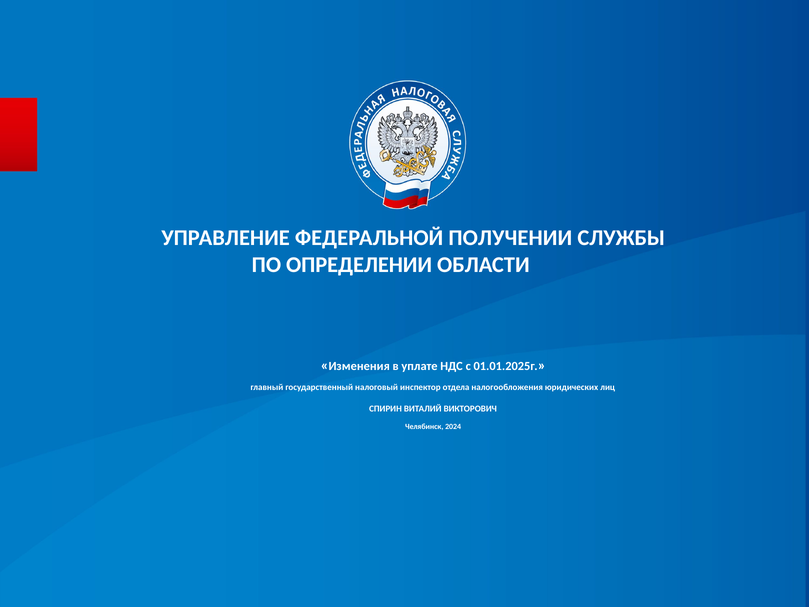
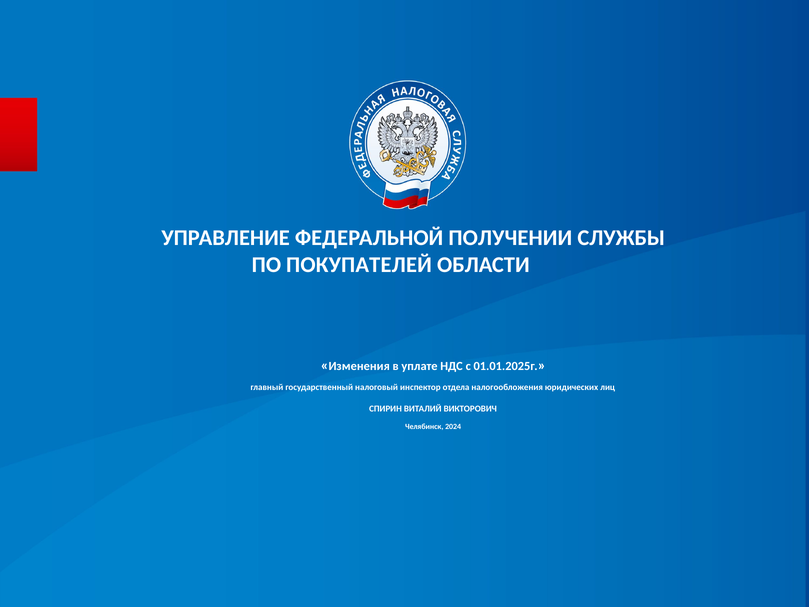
ОПРЕДЕЛЕНИИ: ОПРЕДЕЛЕНИИ -> ПОКУПАТЕЛЕЙ
